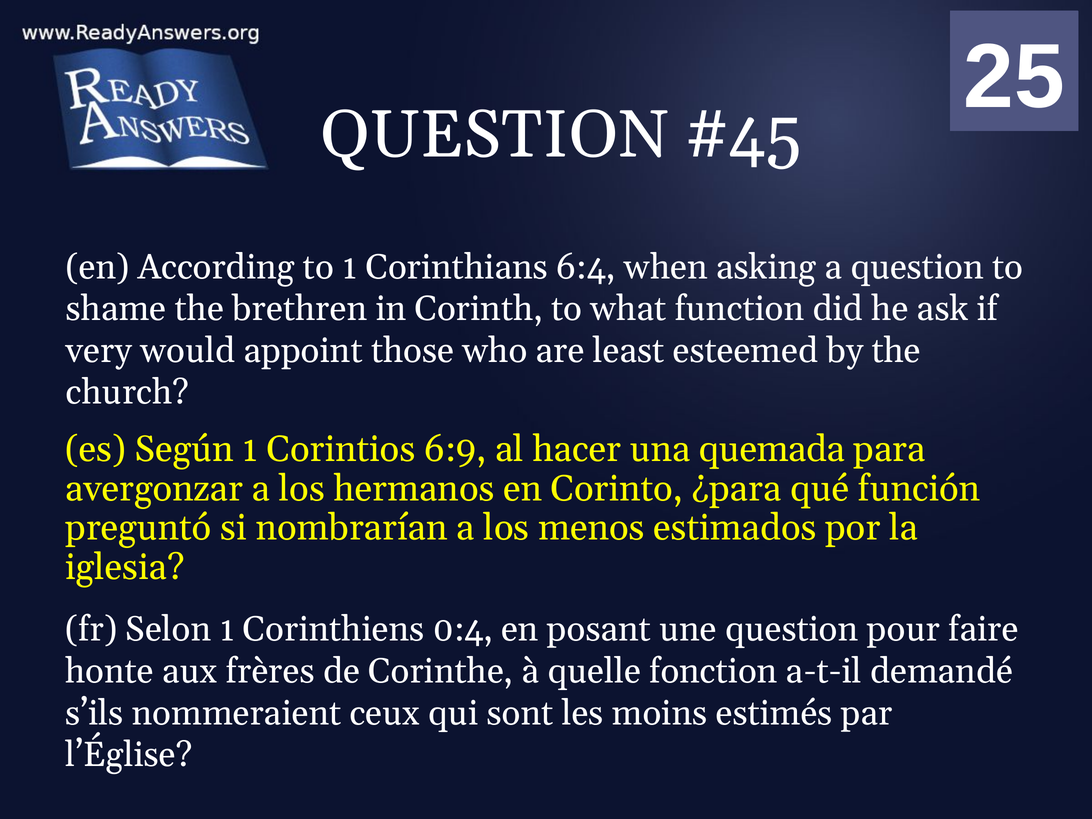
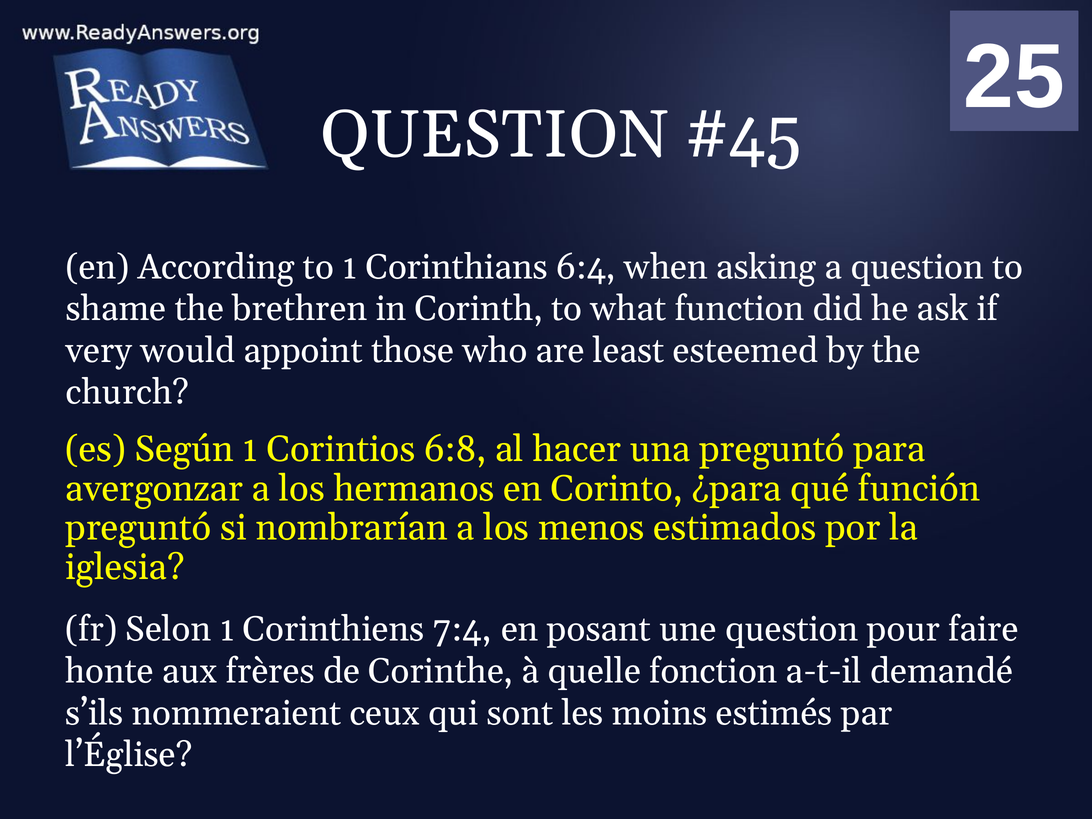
6:9: 6:9 -> 6:8
una quemada: quemada -> preguntó
0:4: 0:4 -> 7:4
